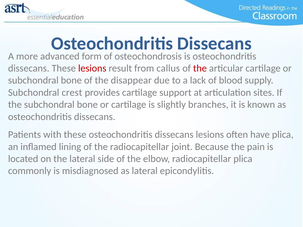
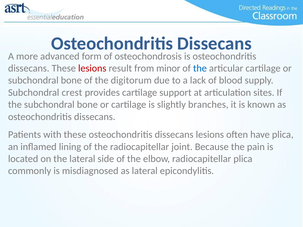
callus: callus -> minor
the at (200, 68) colour: red -> blue
disappear: disappear -> digitorum
